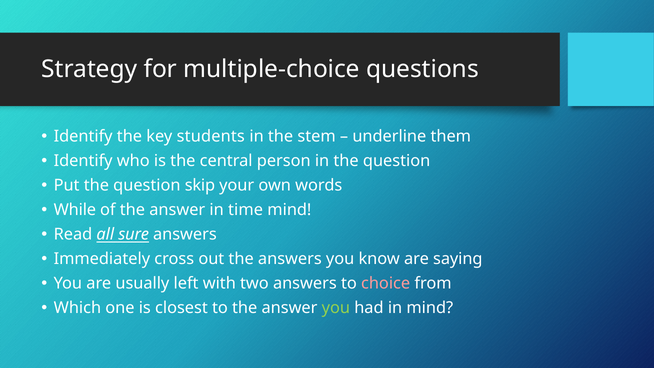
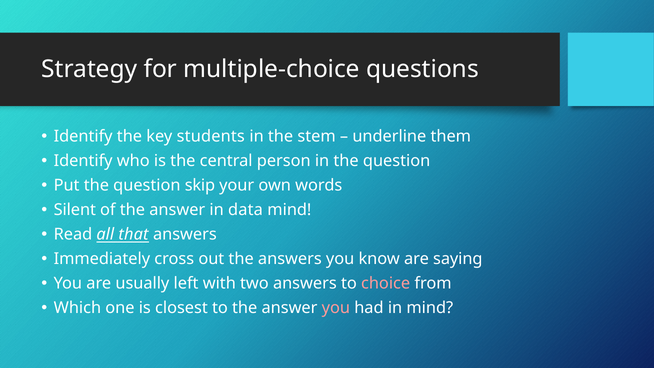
While: While -> Silent
time: time -> data
sure: sure -> that
you at (336, 308) colour: light green -> pink
